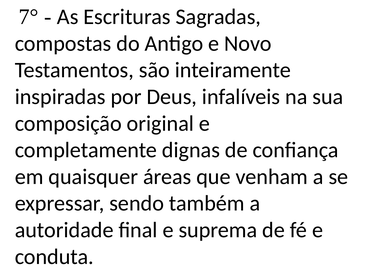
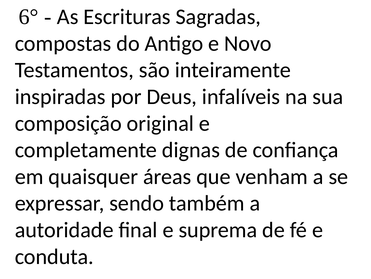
7°: 7° -> 6°
